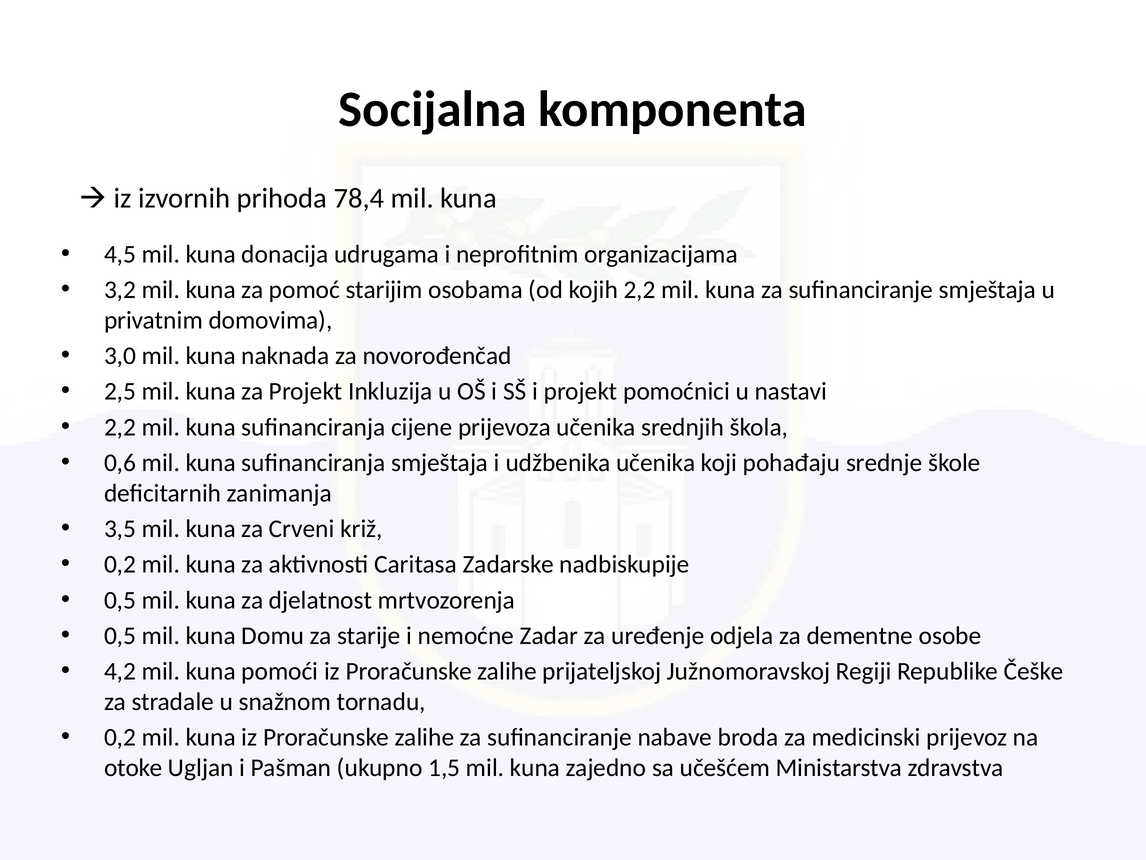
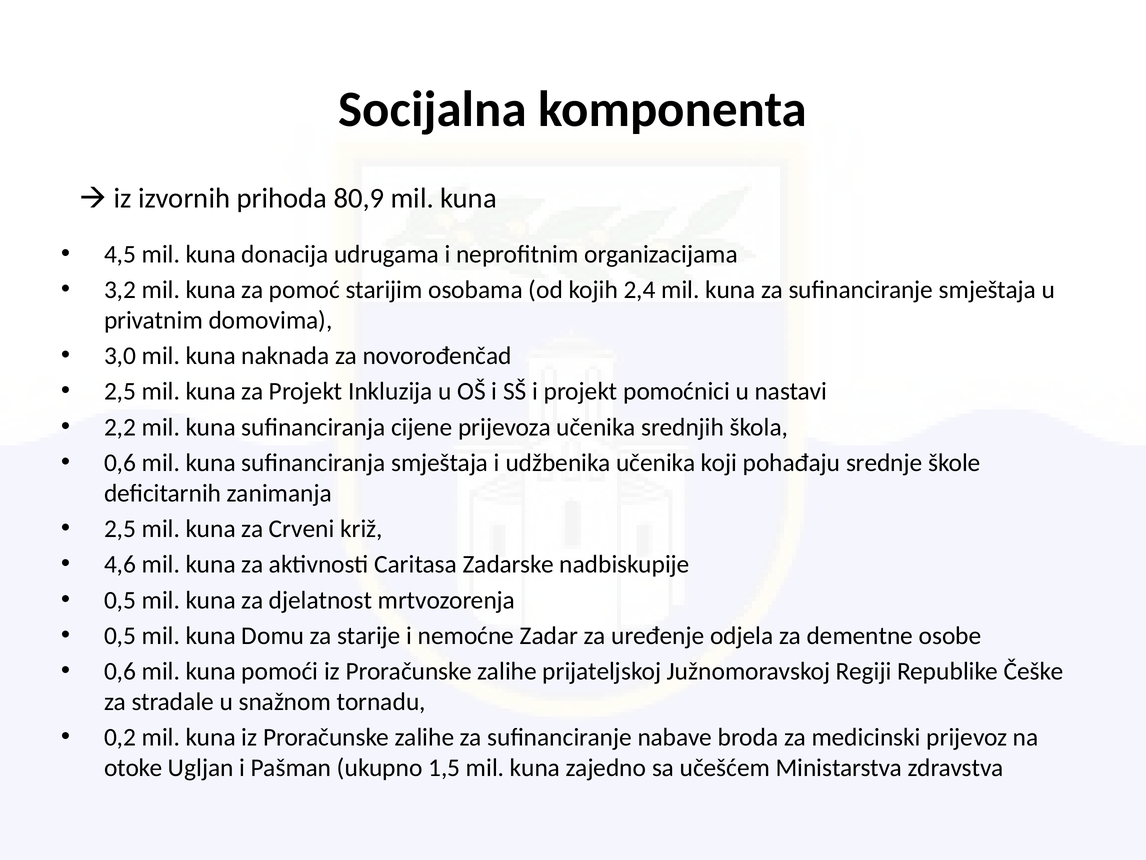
78,4: 78,4 -> 80,9
kojih 2,2: 2,2 -> 2,4
3,5 at (120, 529): 3,5 -> 2,5
0,2 at (120, 564): 0,2 -> 4,6
4,2 at (120, 671): 4,2 -> 0,6
